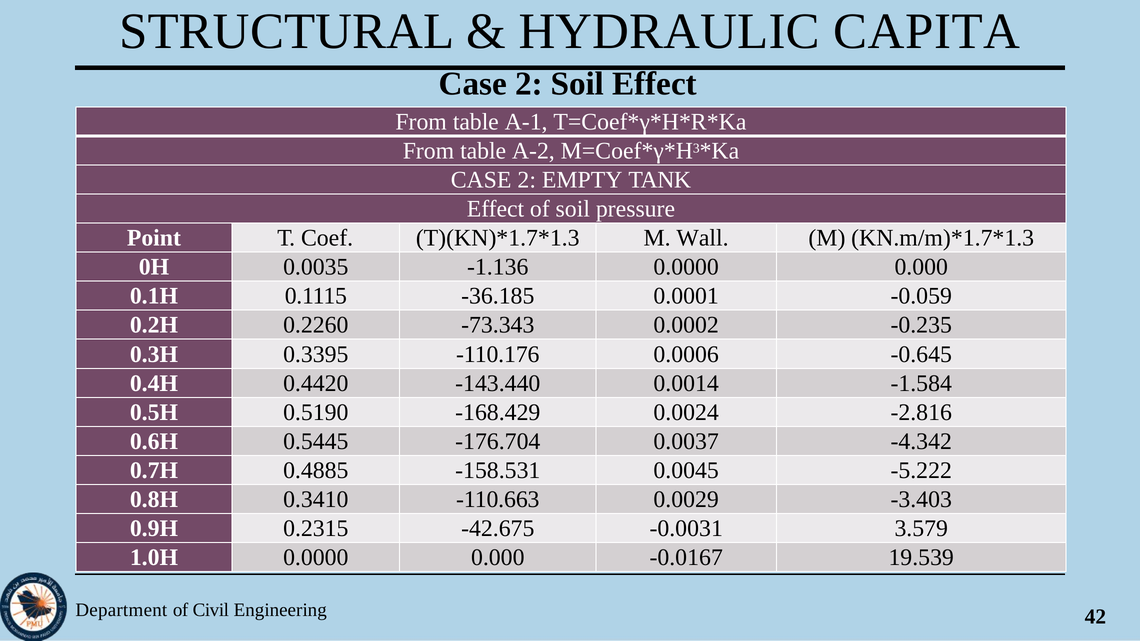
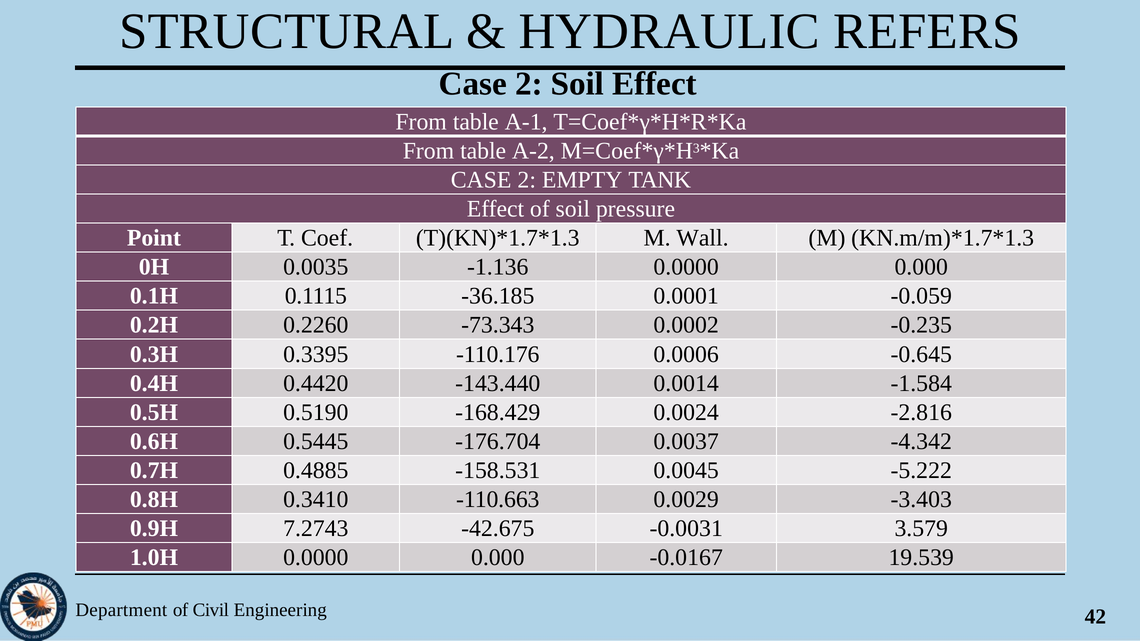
CAPITA: CAPITA -> REFERS
0.2315: 0.2315 -> 7.2743
